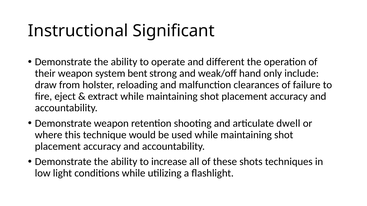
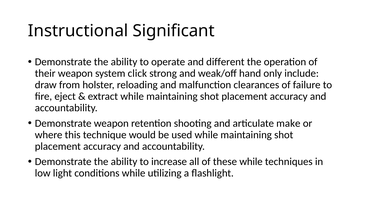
bent: bent -> click
dwell: dwell -> make
these shots: shots -> while
